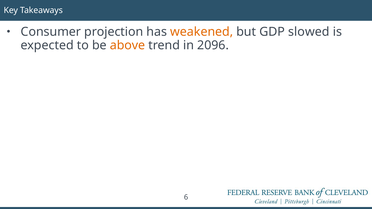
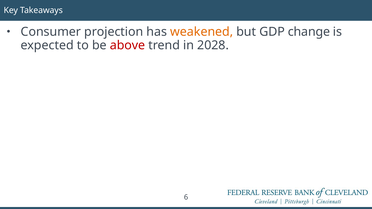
slowed: slowed -> change
above colour: orange -> red
2096: 2096 -> 2028
